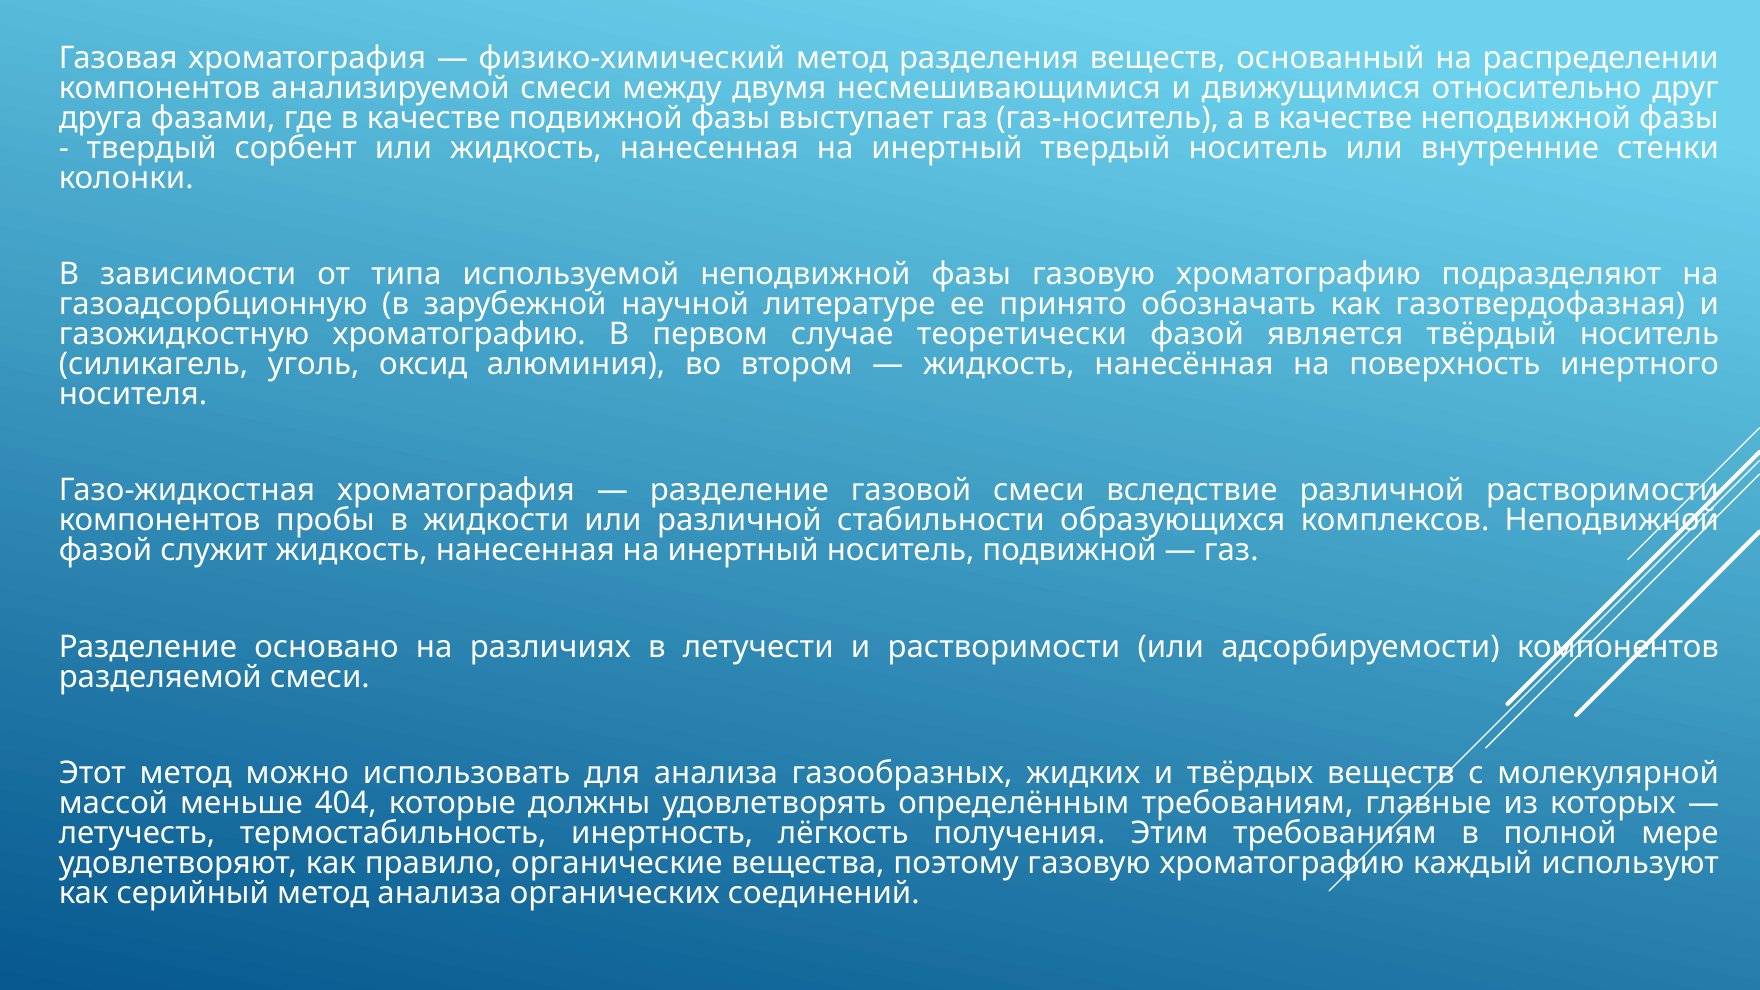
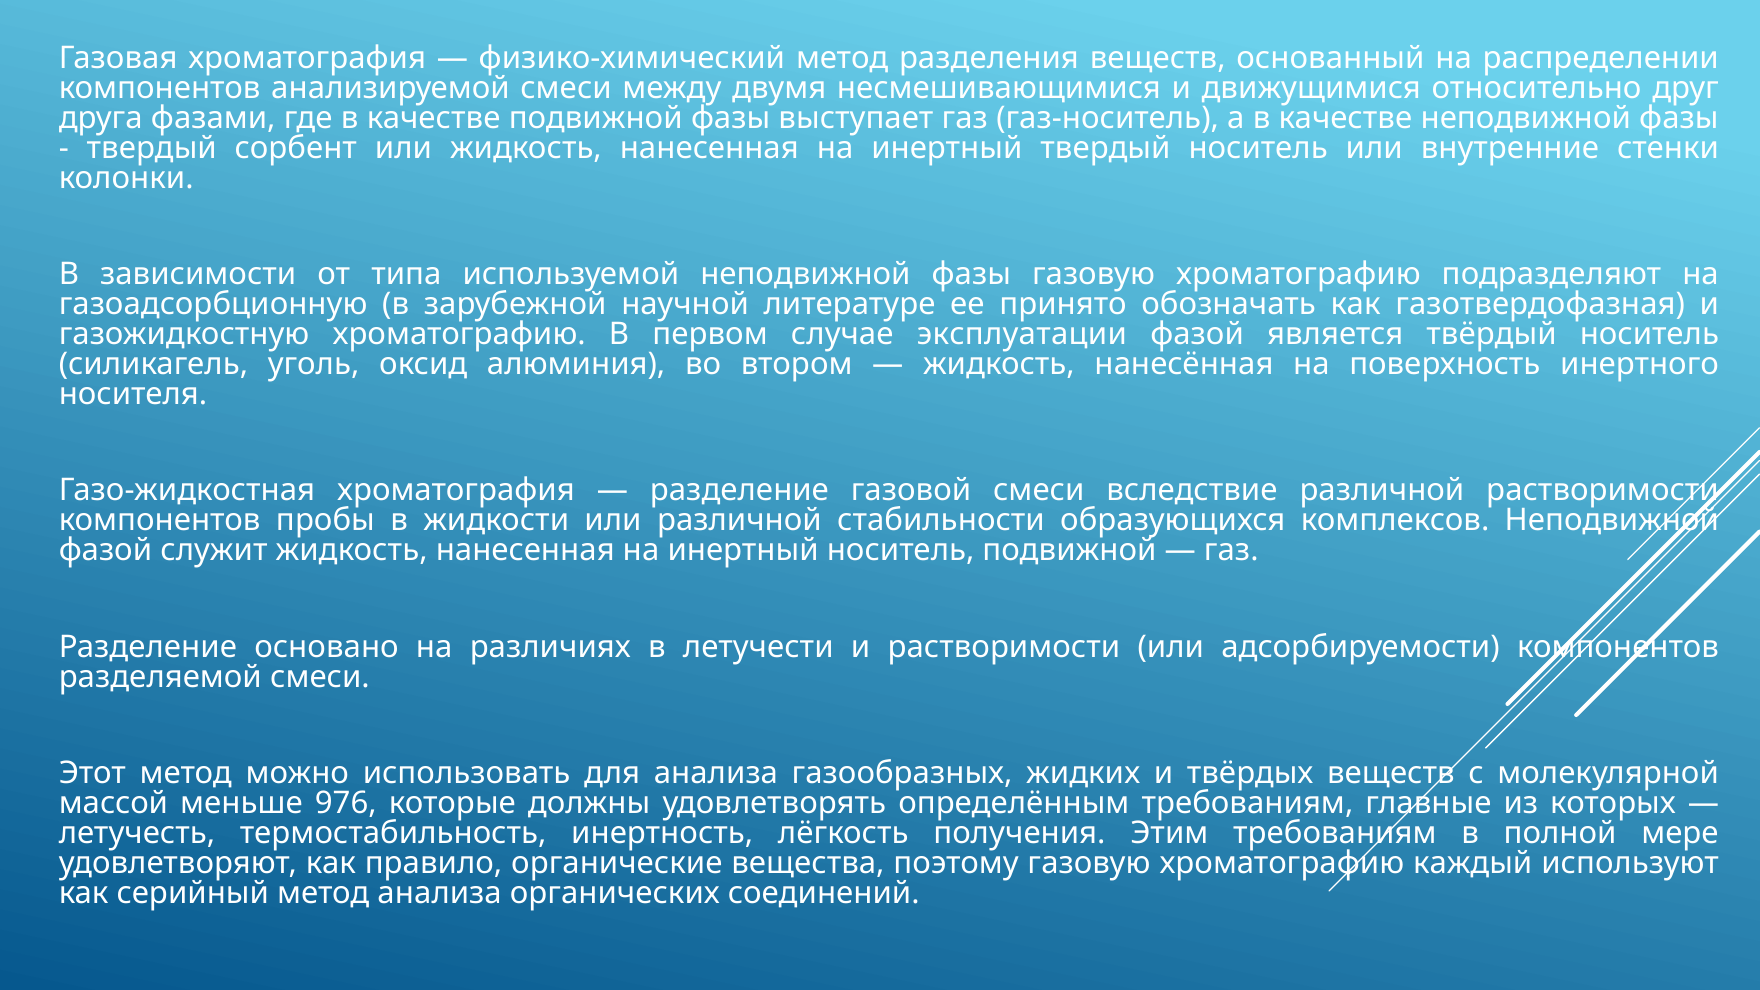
теоретически: теоретически -> эксплуатации
404: 404 -> 976
